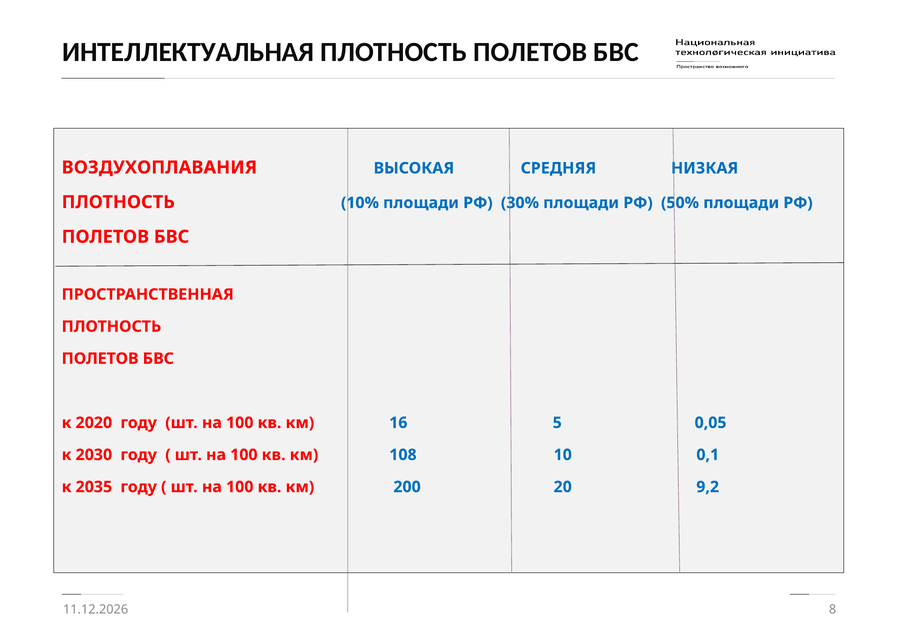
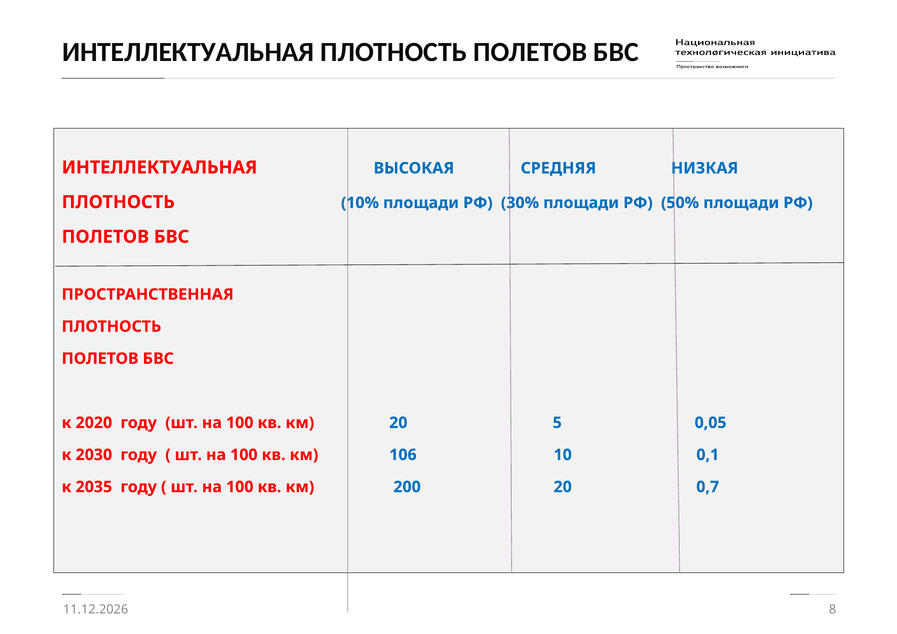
ВОЗДУХОПЛАВАНИЯ at (159, 168): ВОЗДУХОПЛАВАНИЯ -> ИНТЕЛЛЕКТУАЛЬНАЯ
км 16: 16 -> 20
108: 108 -> 106
9,2: 9,2 -> 0,7
